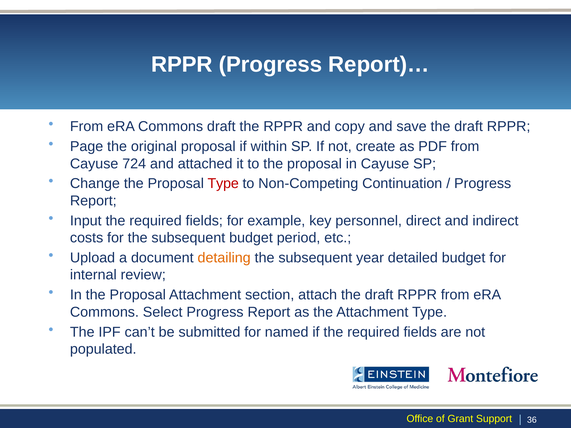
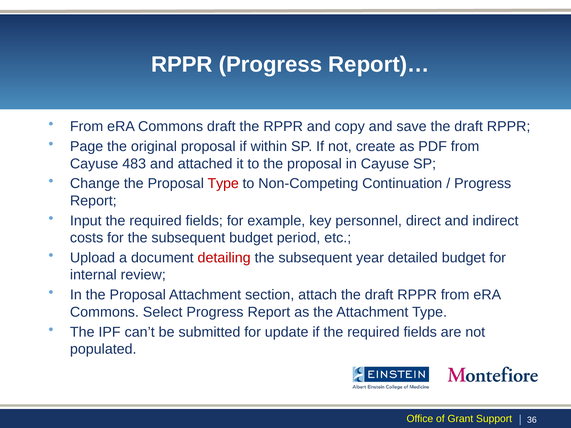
724: 724 -> 483
detailing colour: orange -> red
named: named -> update
